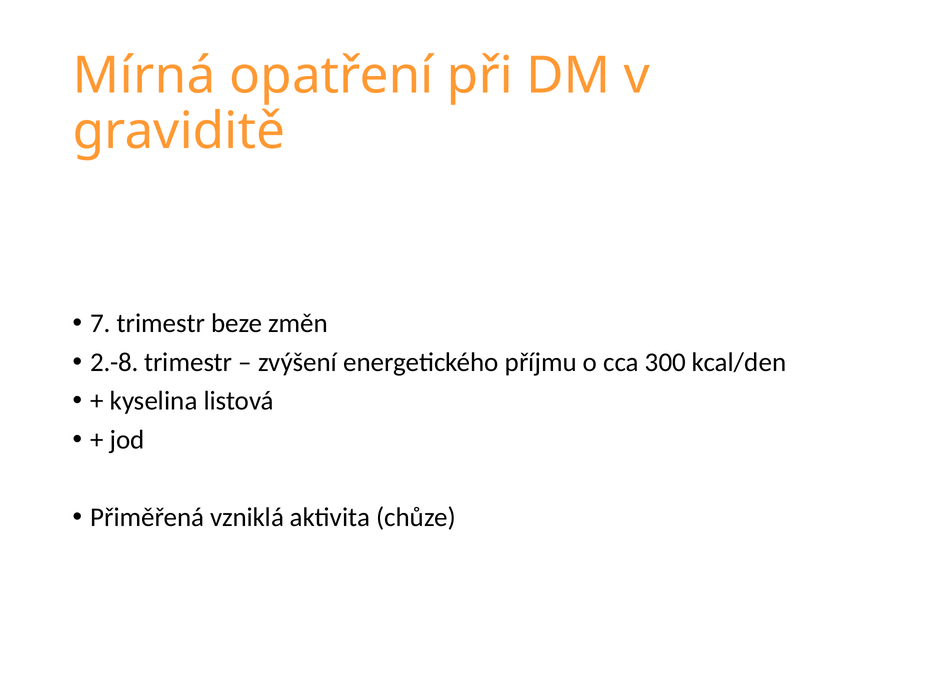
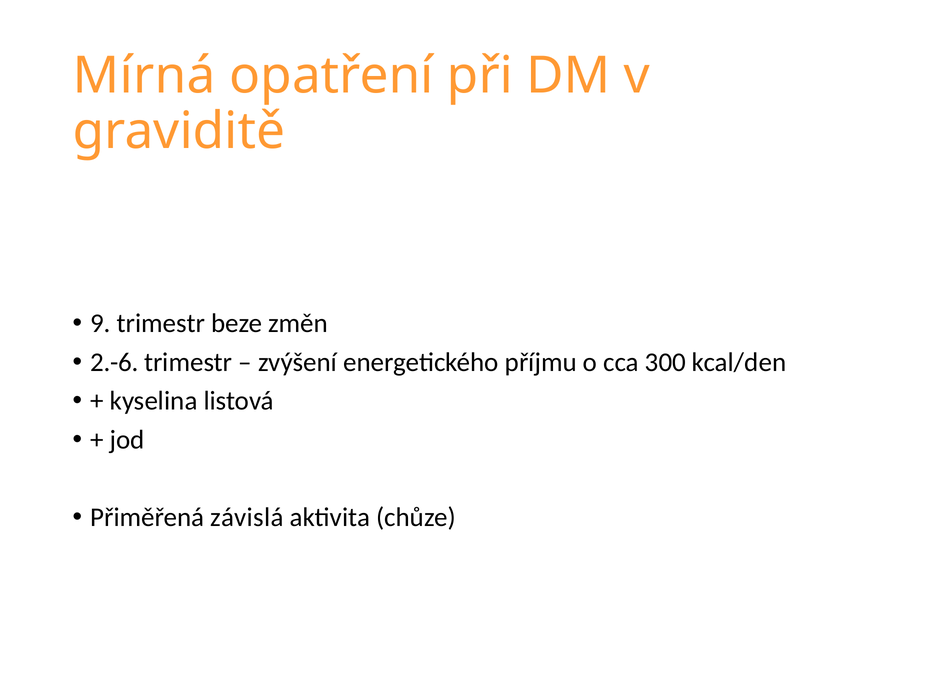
7: 7 -> 9
2.-8: 2.-8 -> 2.-6
vzniklá: vzniklá -> závislá
